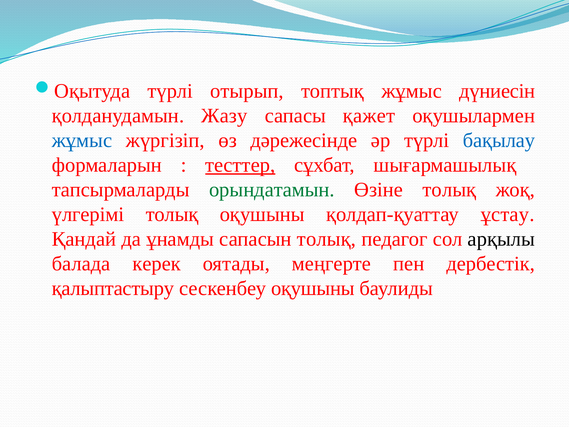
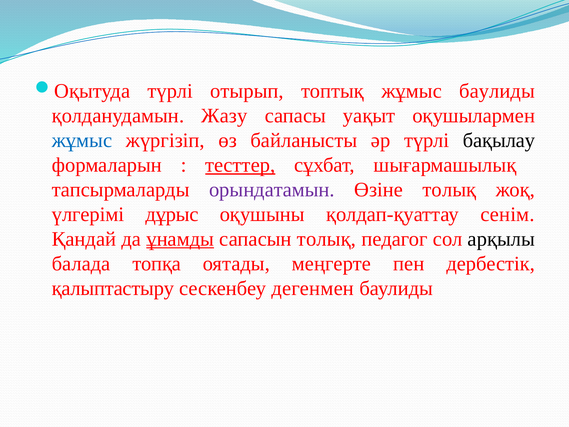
жұмыс дүниесін: дүниесін -> баулиды
қажет: қажет -> уақыт
дәрежесінде: дәрежесінде -> байланысты
бақылау colour: blue -> black
орындатамын colour: green -> purple
үлгерімі толық: толық -> дұрыс
ұстау: ұстау -> сенім
ұнамды underline: none -> present
керек: керек -> топқа
сескенбеу оқушыны: оқушыны -> дегенмен
